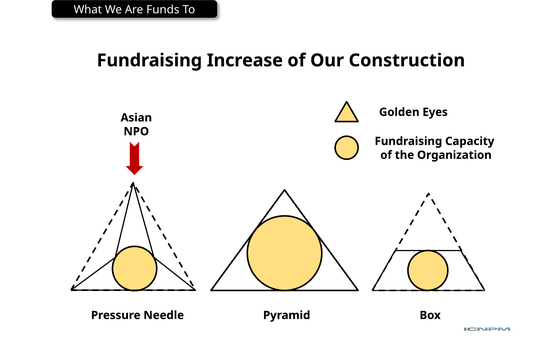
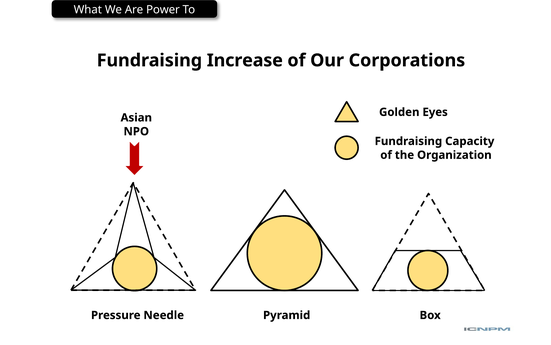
Funds: Funds -> Power
Construction: Construction -> Corporations
